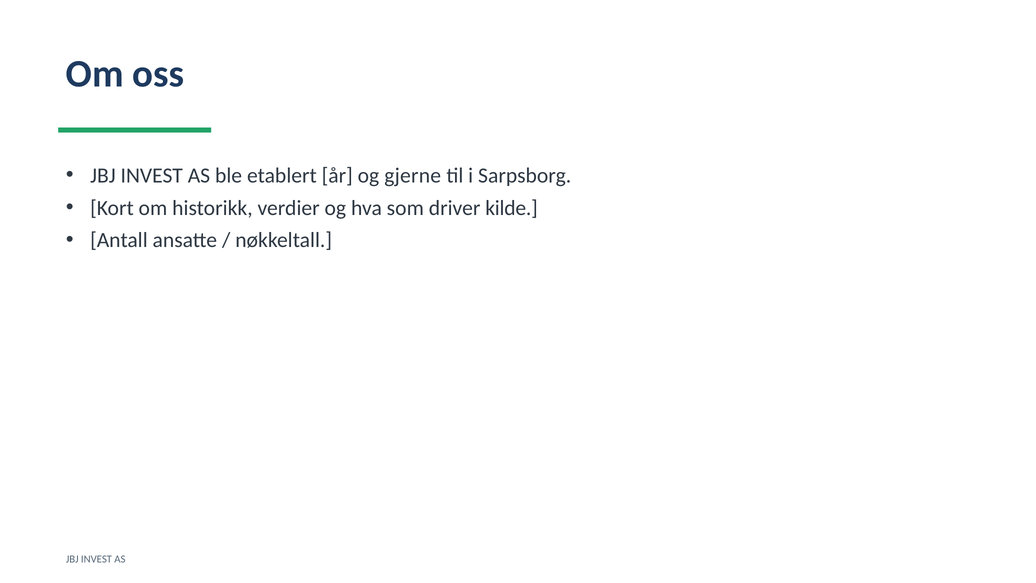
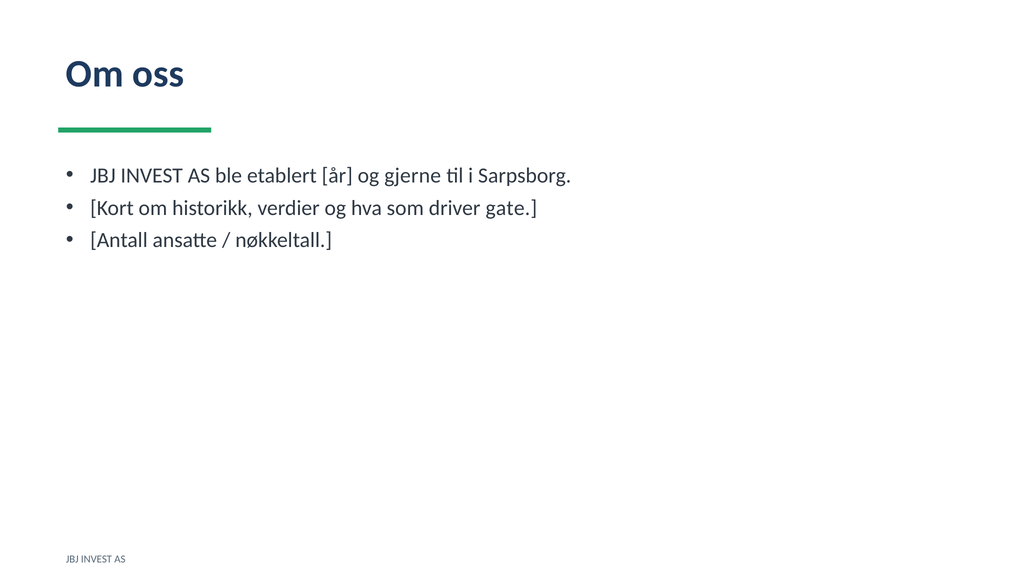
kilde: kilde -> gate
